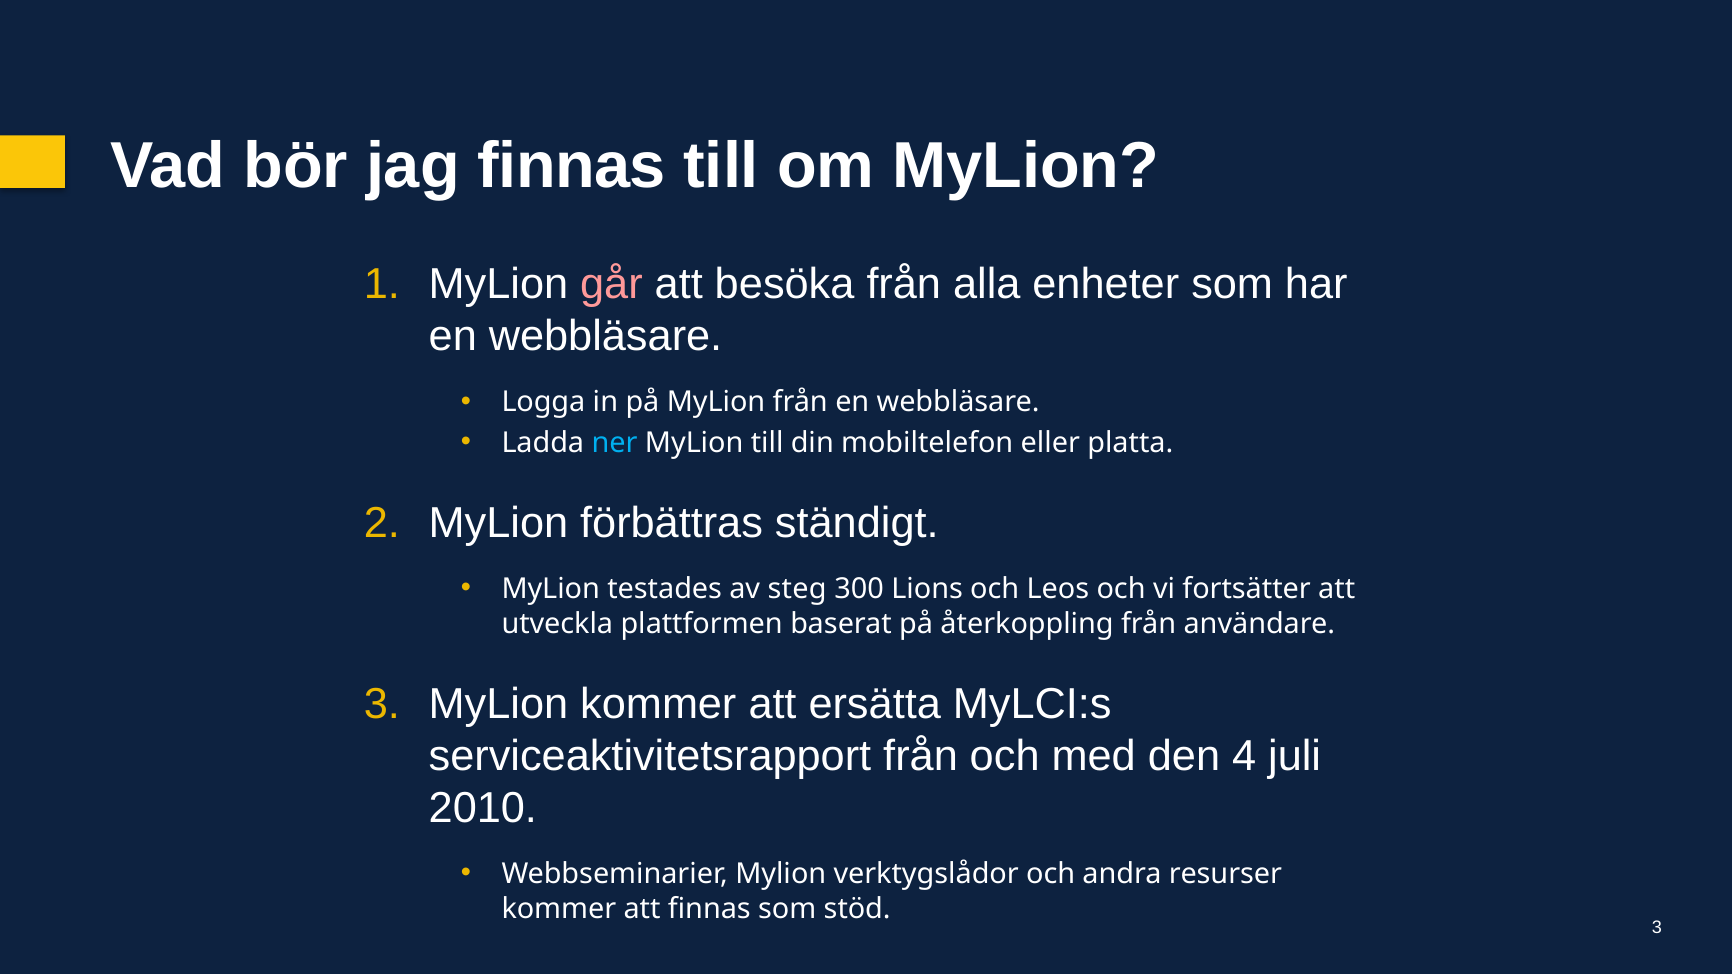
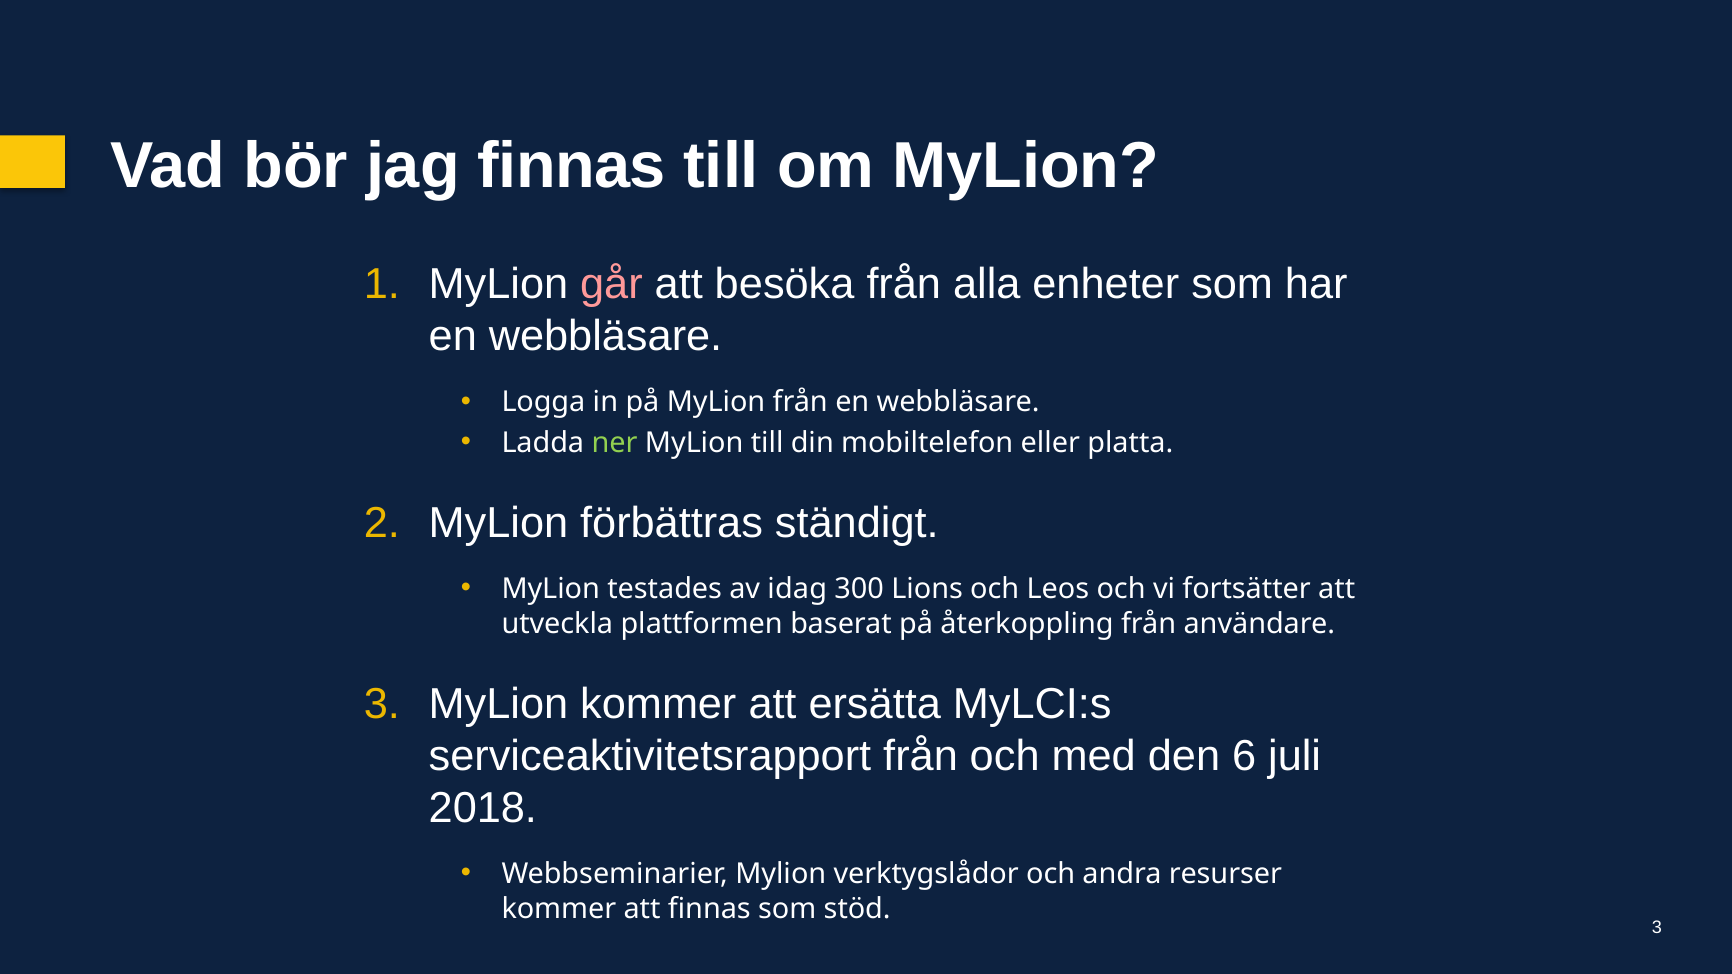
ner colour: light blue -> light green
steg: steg -> idag
4: 4 -> 6
2010: 2010 -> 2018
